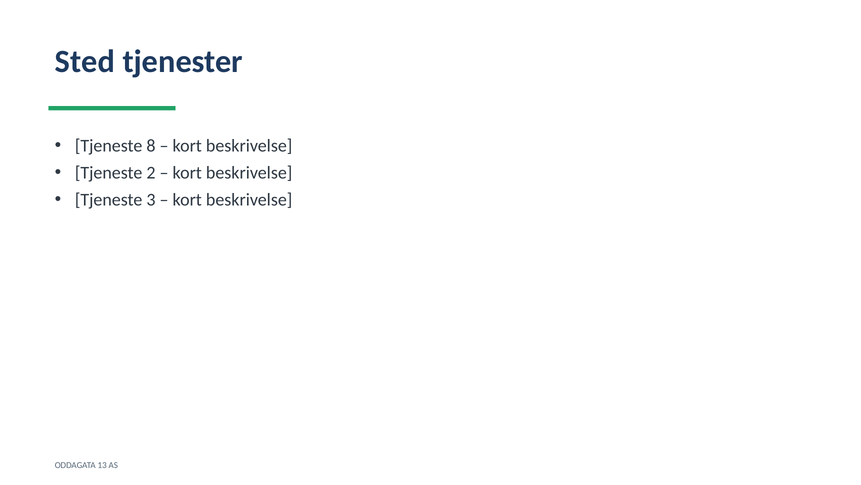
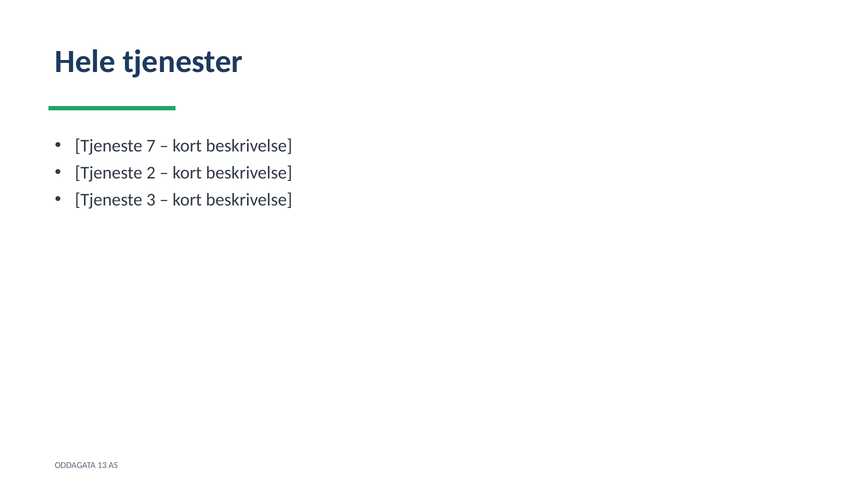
Sted: Sted -> Hele
8: 8 -> 7
